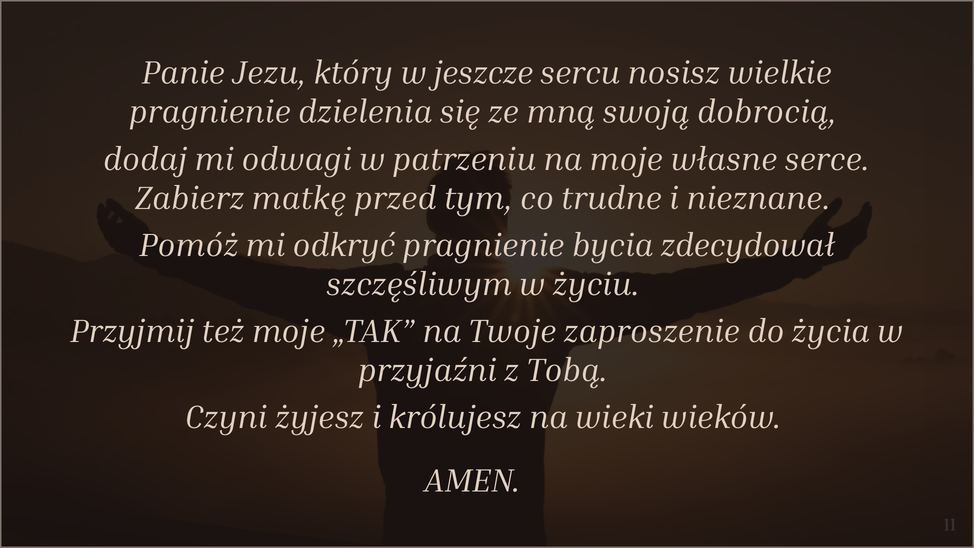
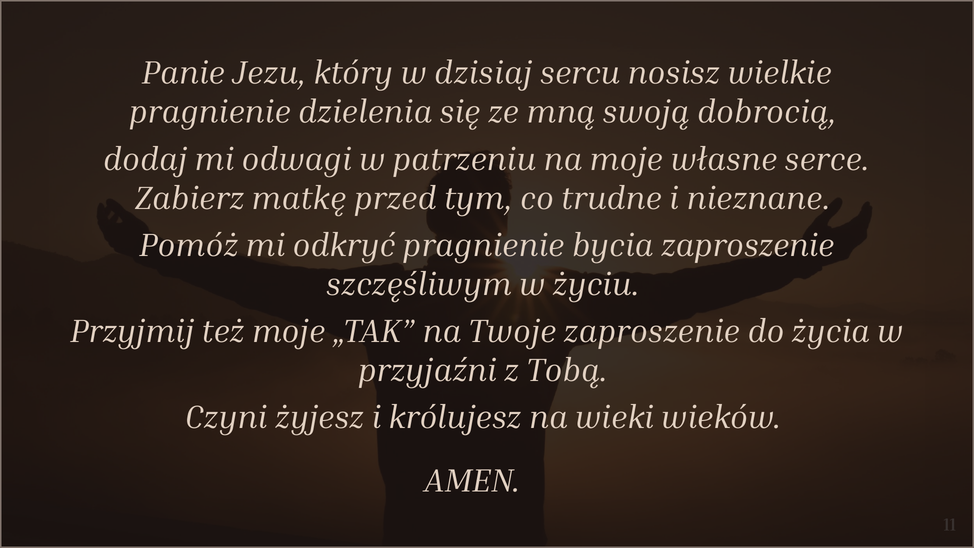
jeszcze: jeszcze -> dzisiaj
bycia zdecydował: zdecydował -> zaproszenie
